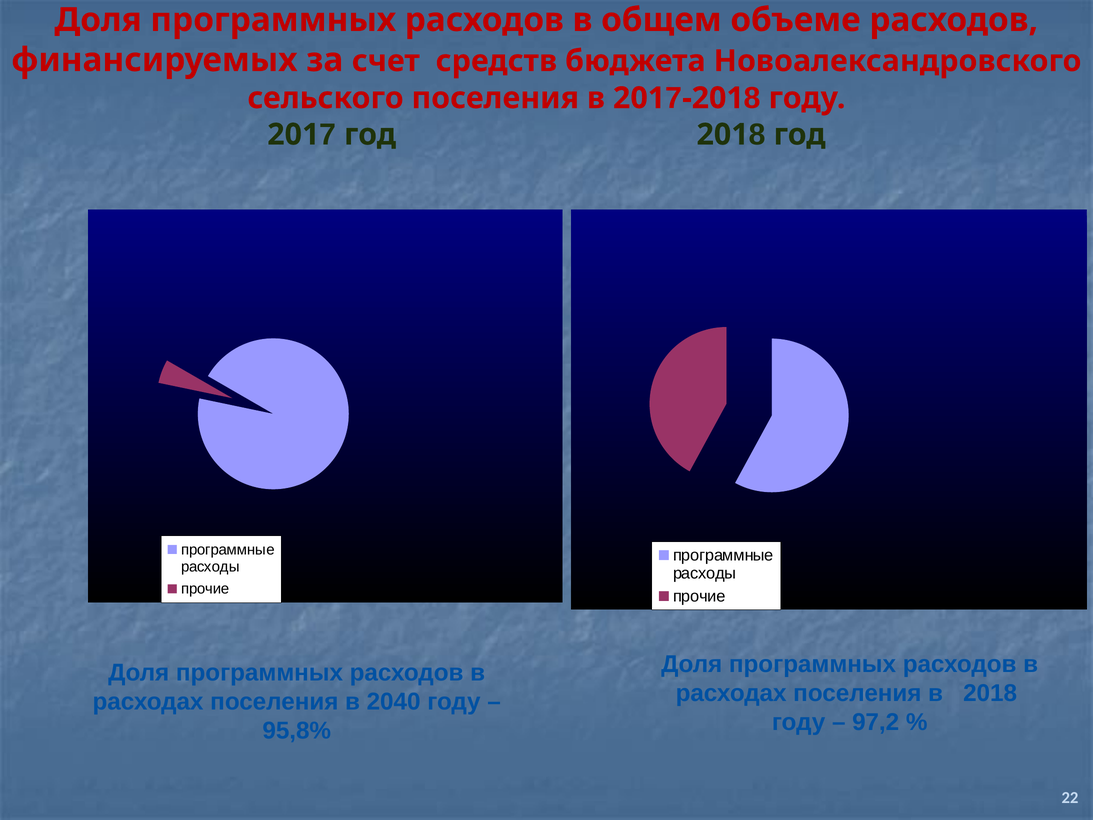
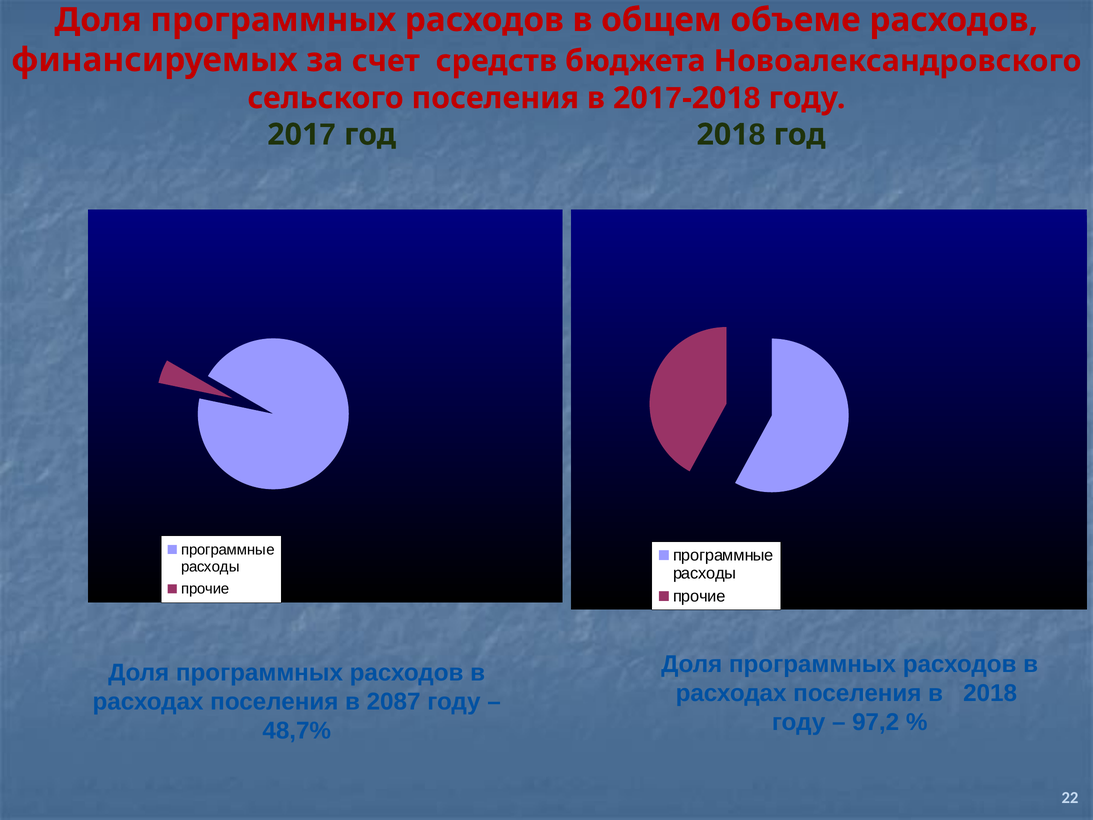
2040: 2040 -> 2087
95,8%: 95,8% -> 48,7%
